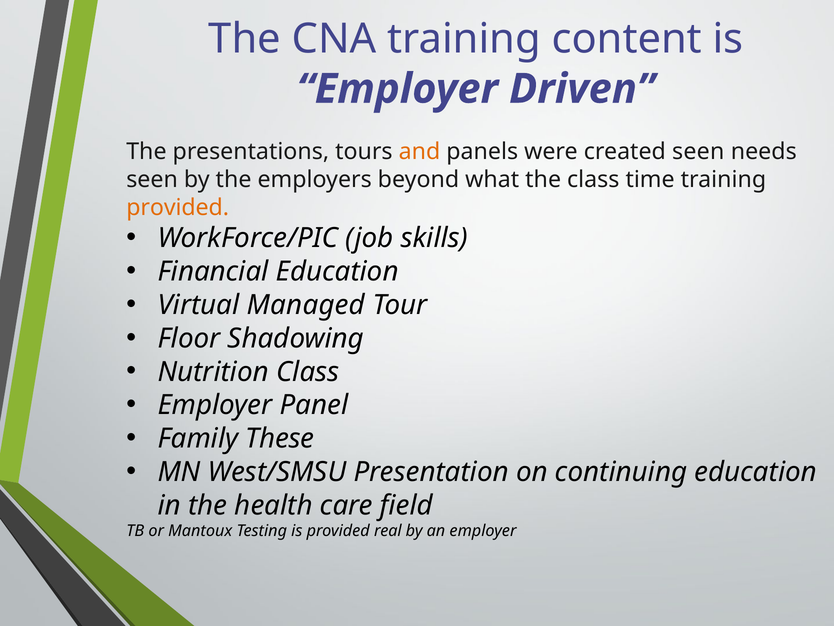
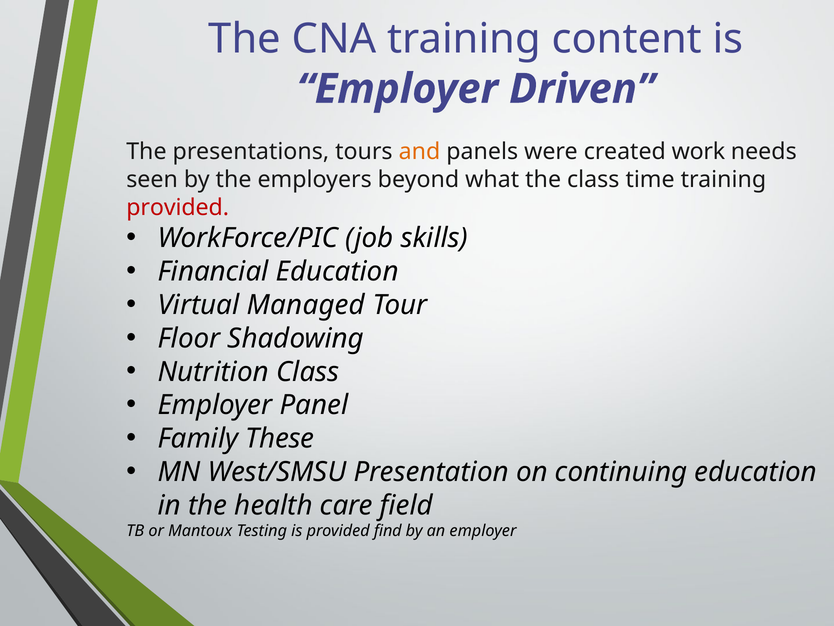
created seen: seen -> work
provided at (178, 207) colour: orange -> red
real: real -> find
